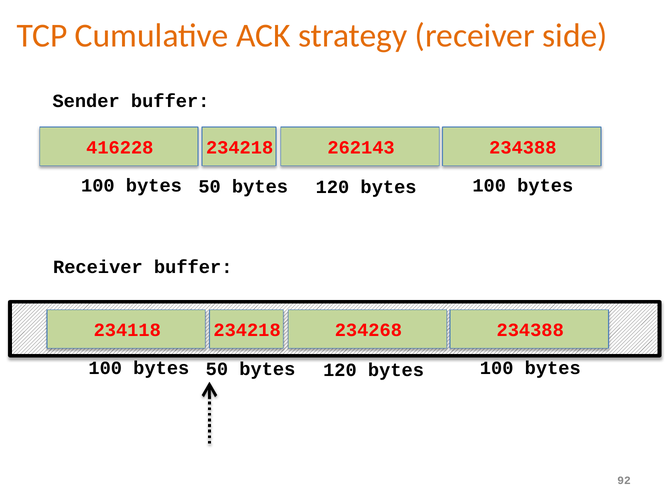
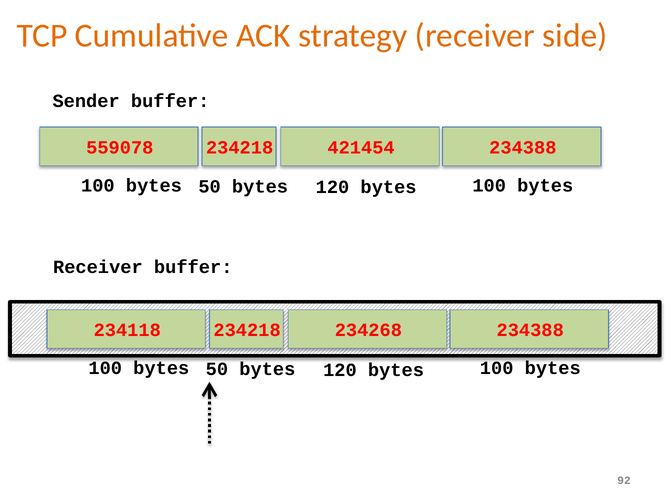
416228: 416228 -> 559078
262143: 262143 -> 421454
